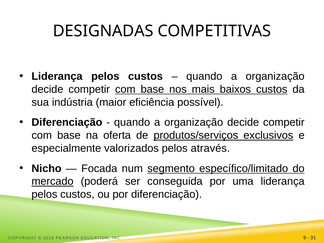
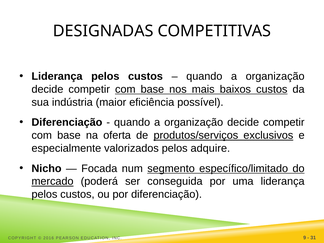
através: através -> adquire
